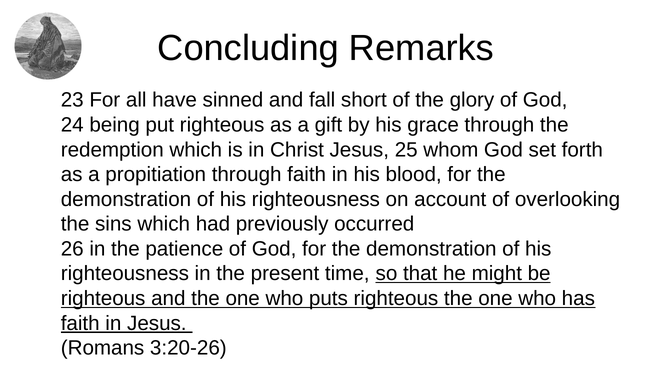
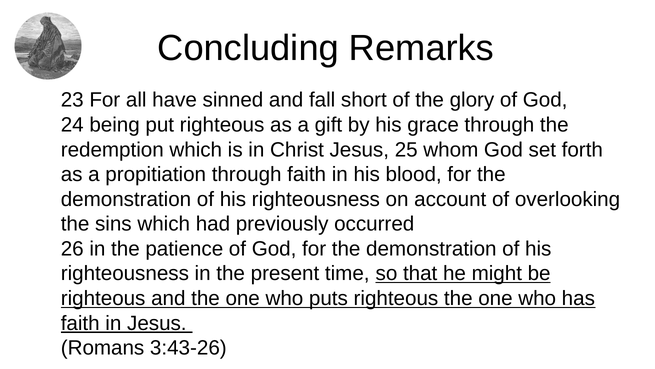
3:20-26: 3:20-26 -> 3:43-26
